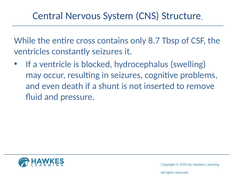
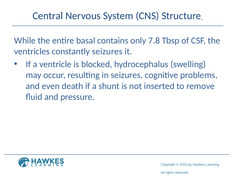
cross: cross -> basal
8.7: 8.7 -> 7.8
